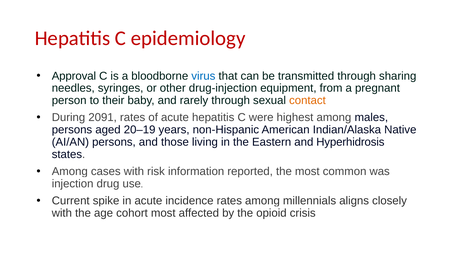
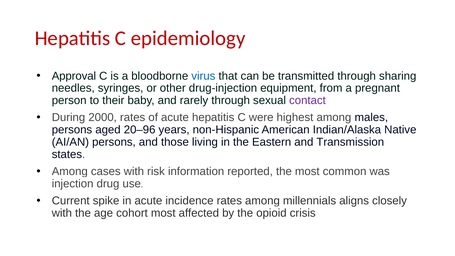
contact colour: orange -> purple
2091: 2091 -> 2000
20–19: 20–19 -> 20–96
Hyperhidrosis: Hyperhidrosis -> Transmission
